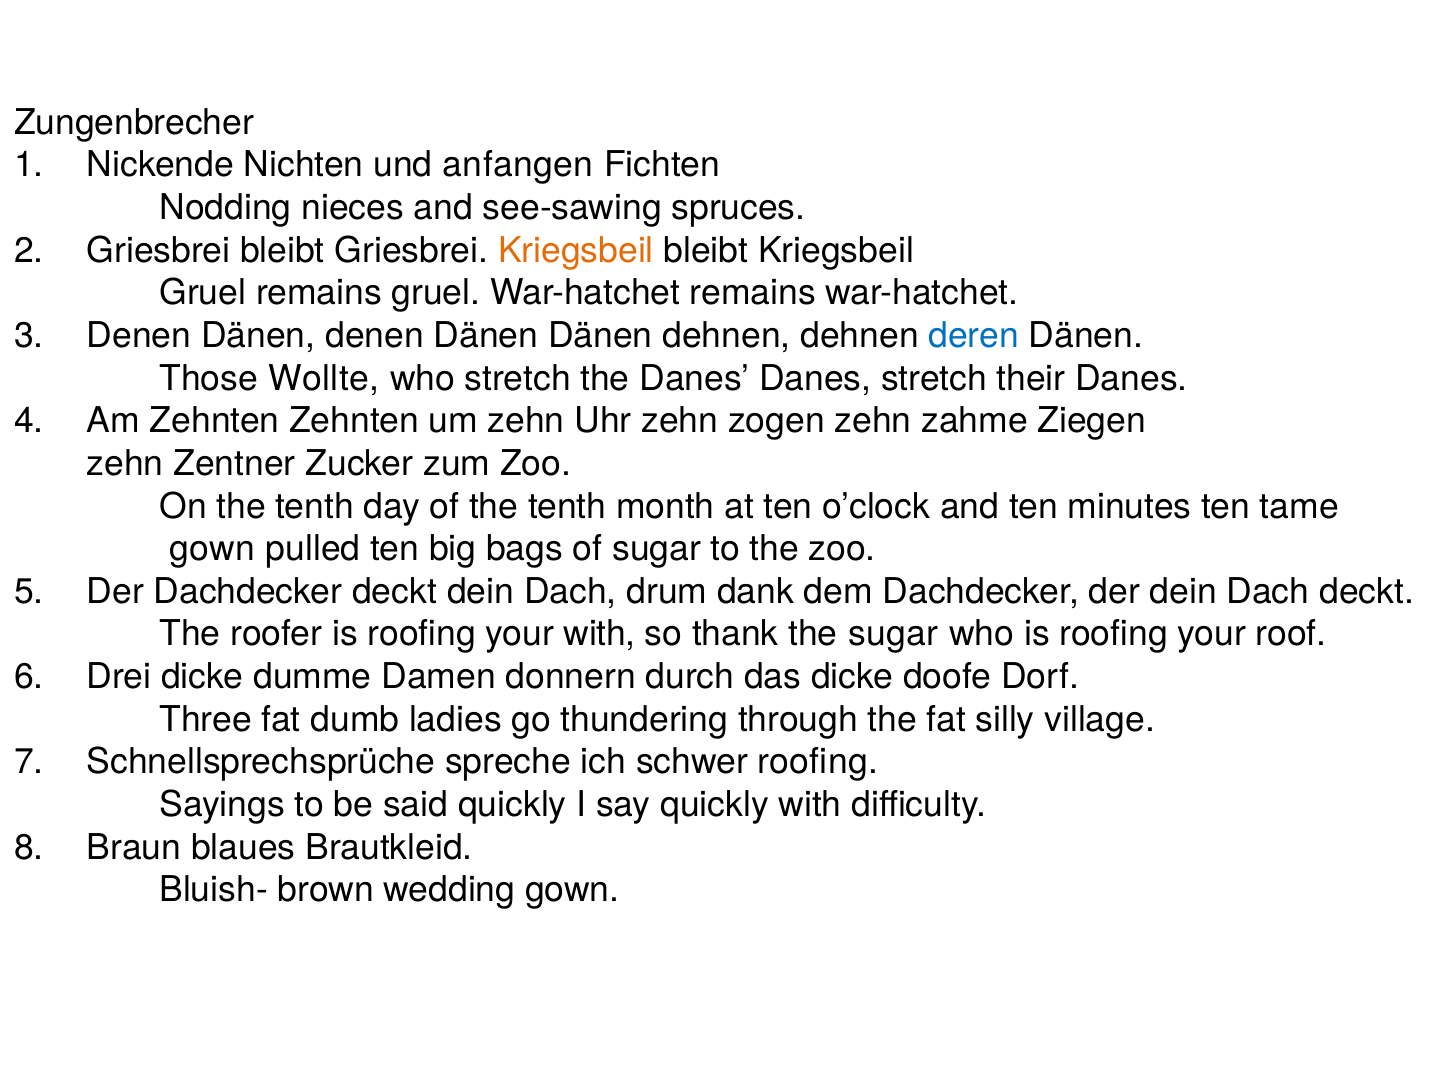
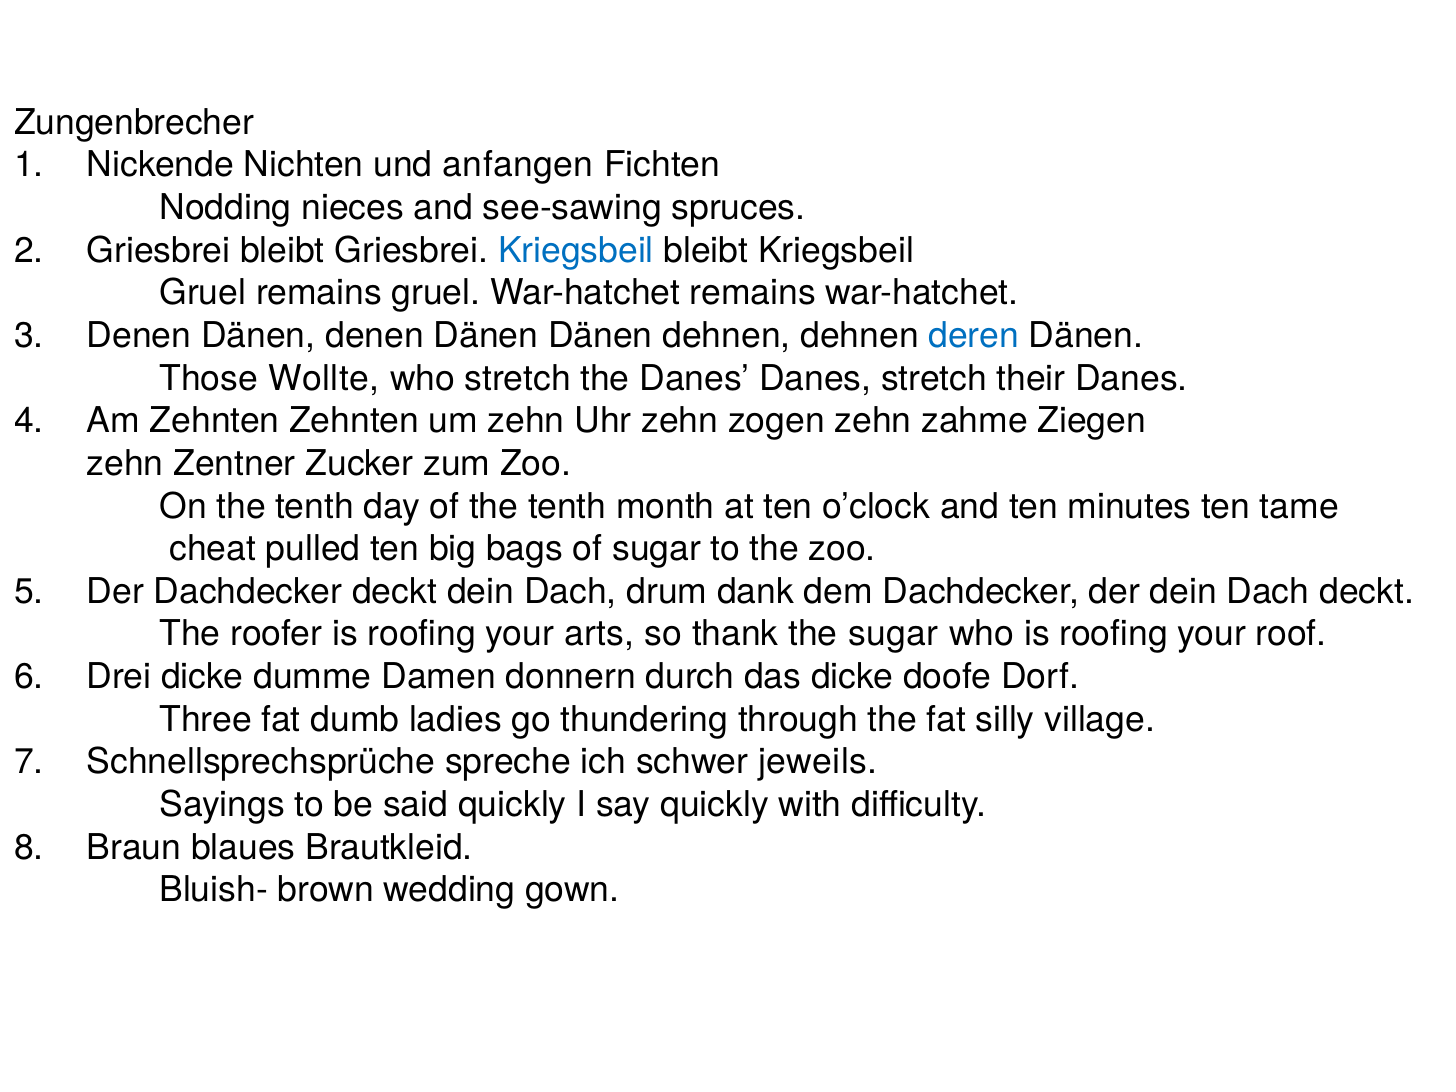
Kriegsbeil at (576, 250) colour: orange -> blue
gown at (212, 549): gown -> cheat
your with: with -> arts
schwer roofing: roofing -> jeweils
